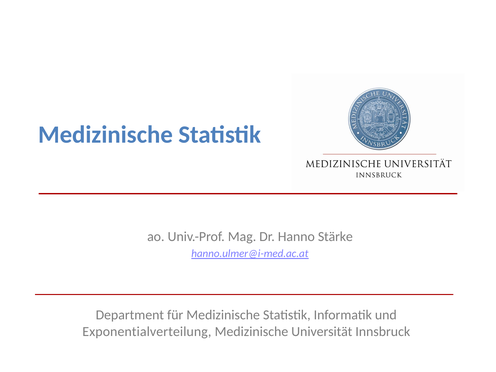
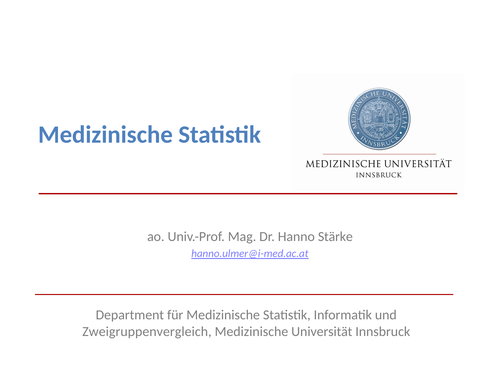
Exponentialverteilung: Exponentialverteilung -> Zweigruppenvergleich
